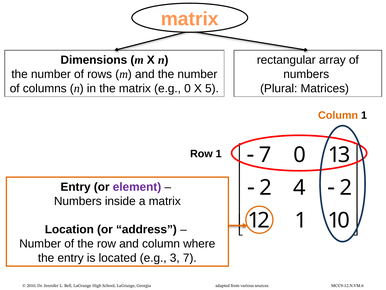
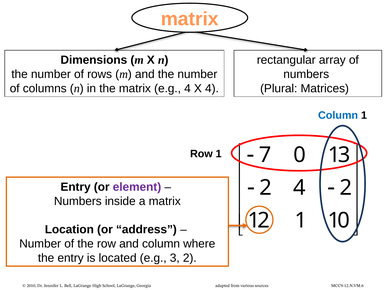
e.g 0: 0 -> 4
X 5: 5 -> 4
Column at (338, 115) colour: orange -> blue
3 7: 7 -> 2
